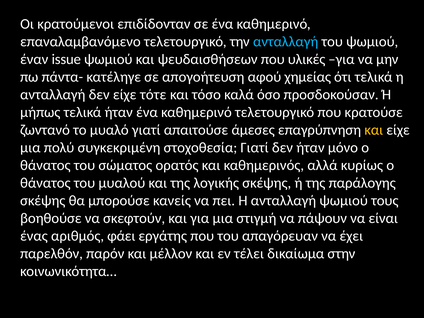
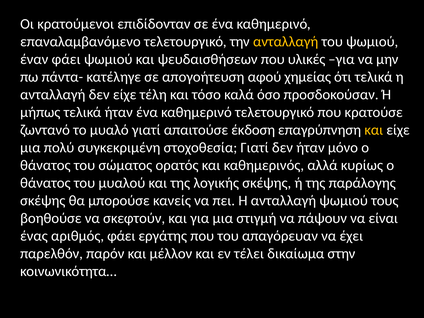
ανταλλαγή at (286, 42) colour: light blue -> yellow
έναν issue: issue -> φάει
τότε: τότε -> τέλη
άμεσες: άμεσες -> έκδοση
